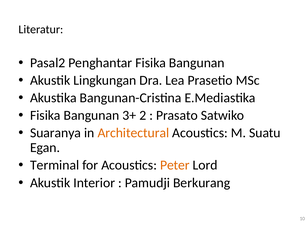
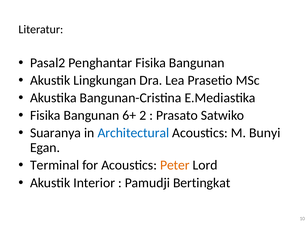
3+: 3+ -> 6+
Architectural colour: orange -> blue
Suatu: Suatu -> Bunyi
Berkurang: Berkurang -> Bertingkat
